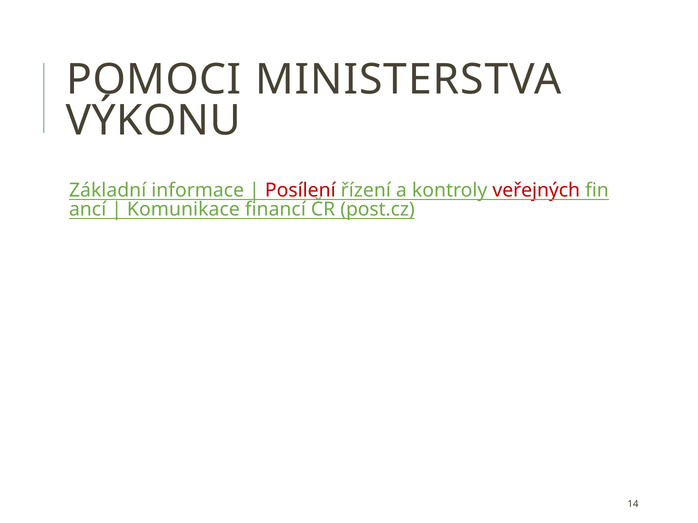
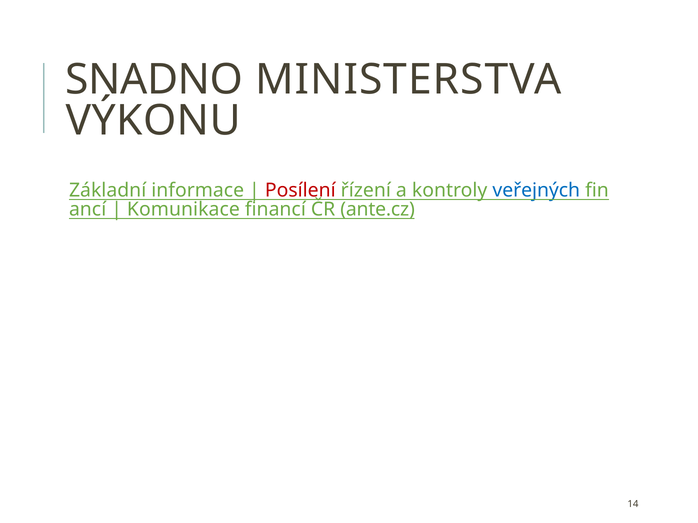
POMOCI: POMOCI -> SNADNO
veřejných colour: red -> blue
post.cz: post.cz -> ante.cz
